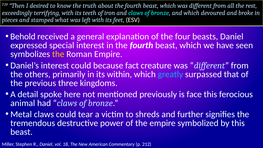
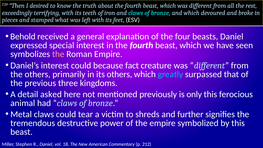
the at (58, 54) colour: yellow -> pink
its within: within -> others
spoke: spoke -> asked
face: face -> only
